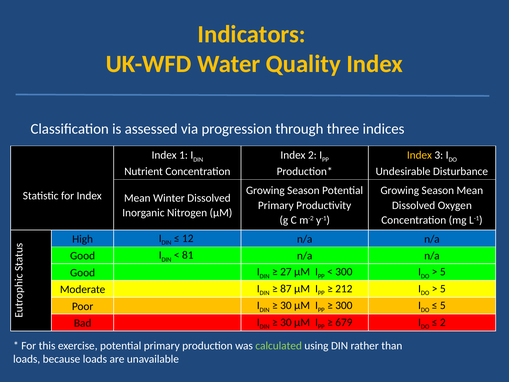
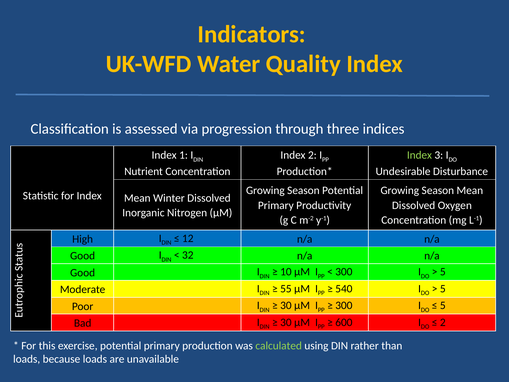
Index at (419, 155) colour: yellow -> light green
81: 81 -> 32
27: 27 -> 10
87: 87 -> 55
212: 212 -> 540
679: 679 -> 600
